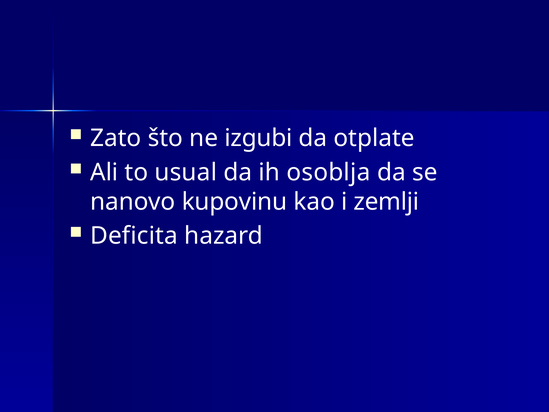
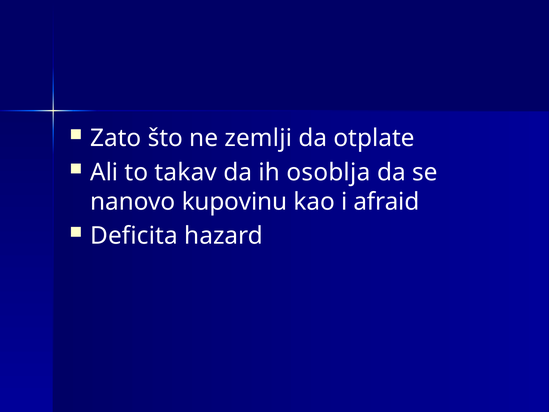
izgubi: izgubi -> zemlji
usual: usual -> takav
zemlji: zemlji -> afraid
